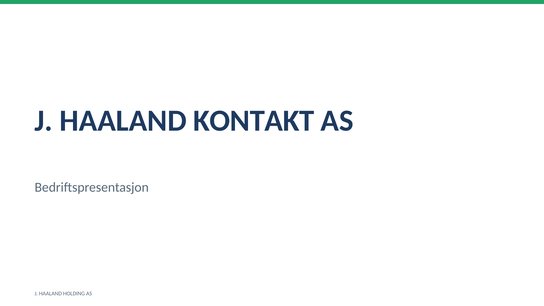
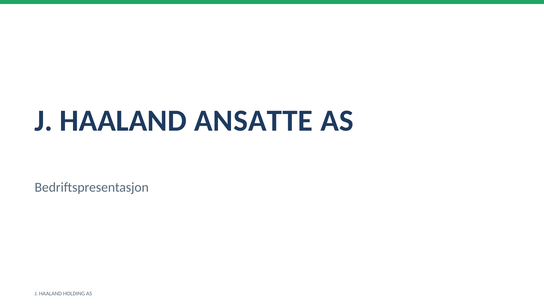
KONTAKT: KONTAKT -> ANSATTE
